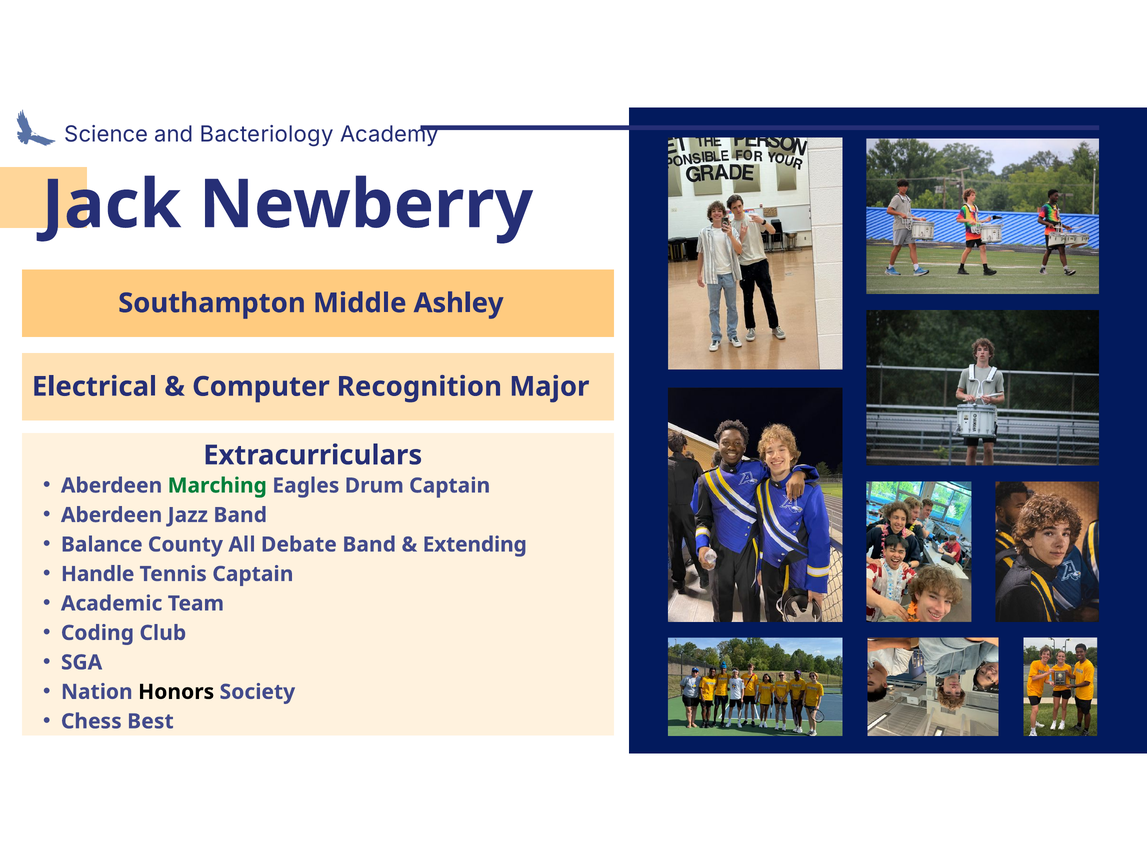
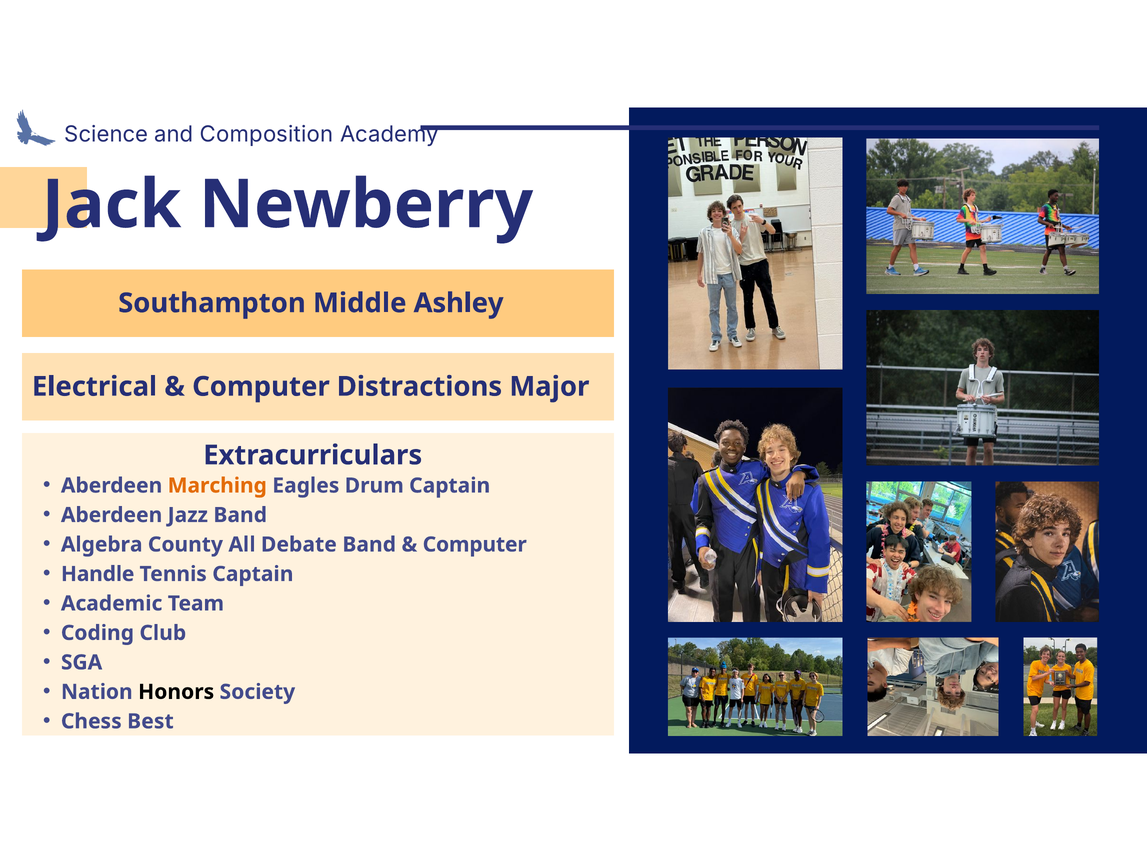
Bacteriology: Bacteriology -> Composition
Recognition: Recognition -> Distractions
Marching colour: green -> orange
Balance: Balance -> Algebra
Extending at (475, 544): Extending -> Computer
